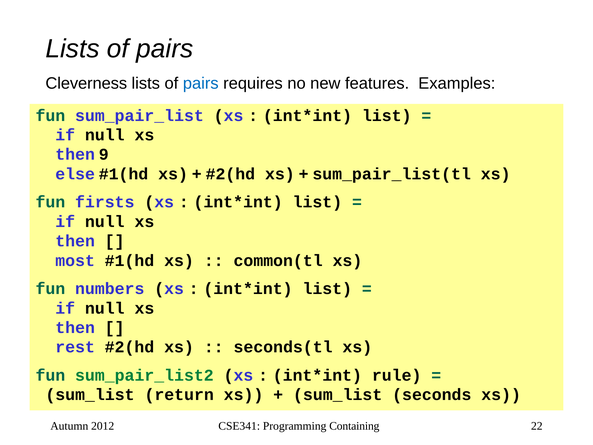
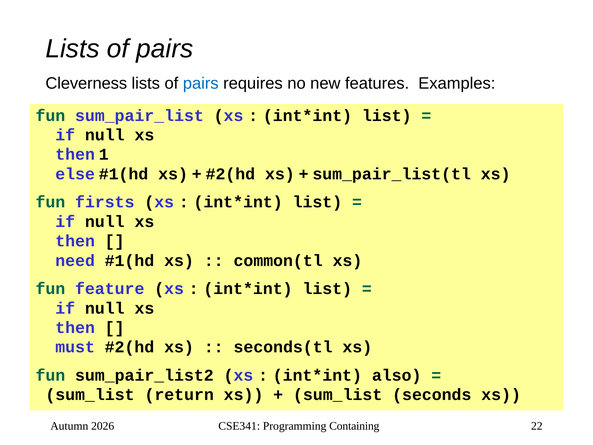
9: 9 -> 1
most: most -> need
numbers: numbers -> feature
rest: rest -> must
sum_pair_list2 colour: green -> black
rule: rule -> also
2012: 2012 -> 2026
